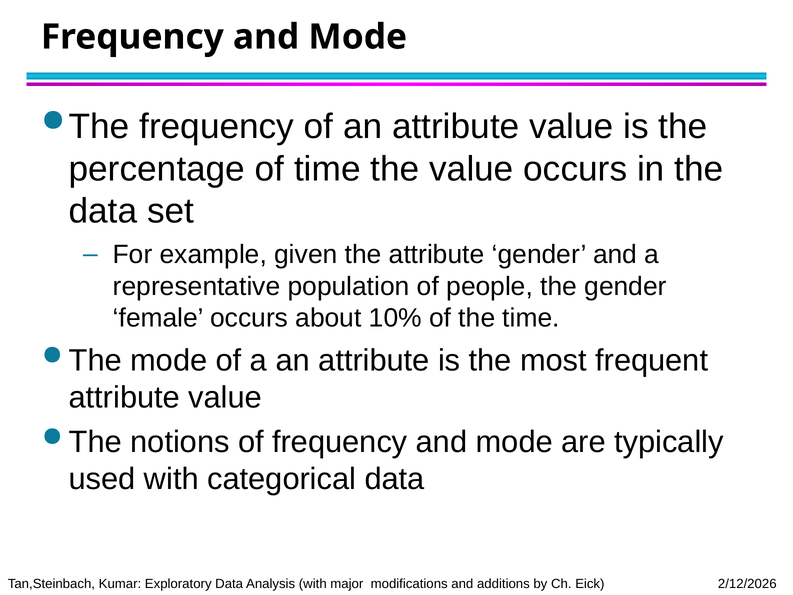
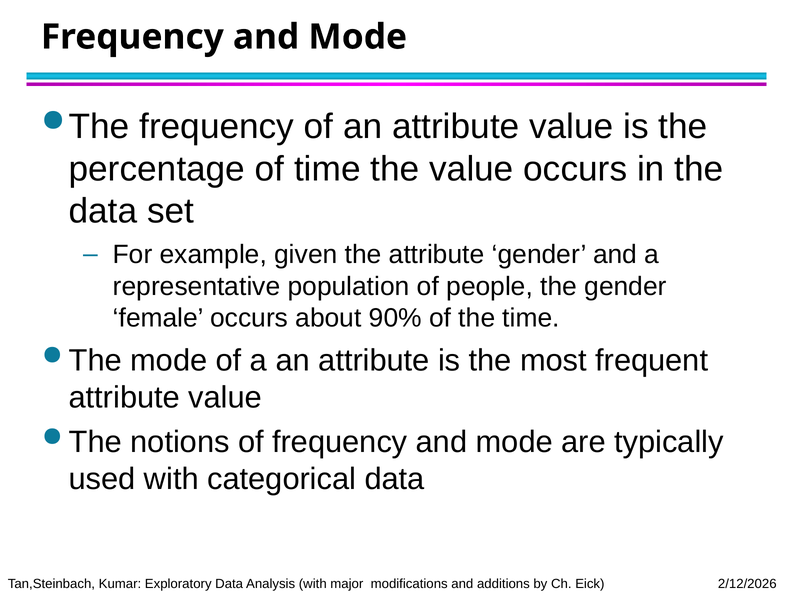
10%: 10% -> 90%
